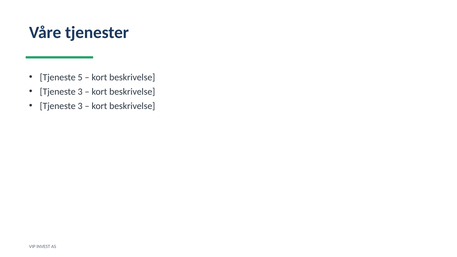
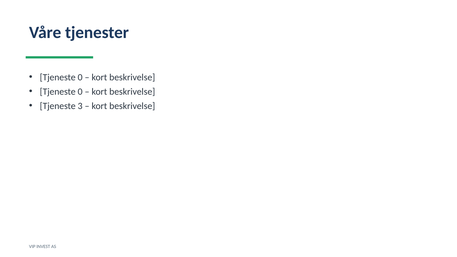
5 at (80, 77): 5 -> 0
3 at (80, 92): 3 -> 0
